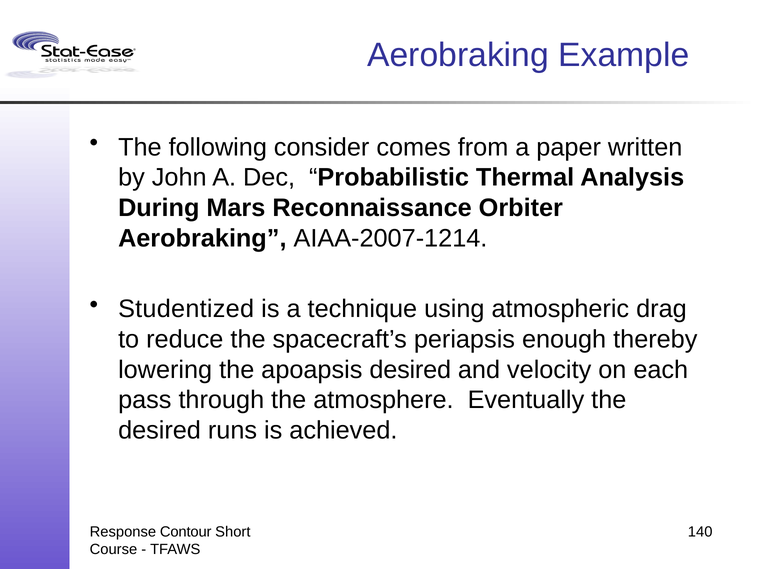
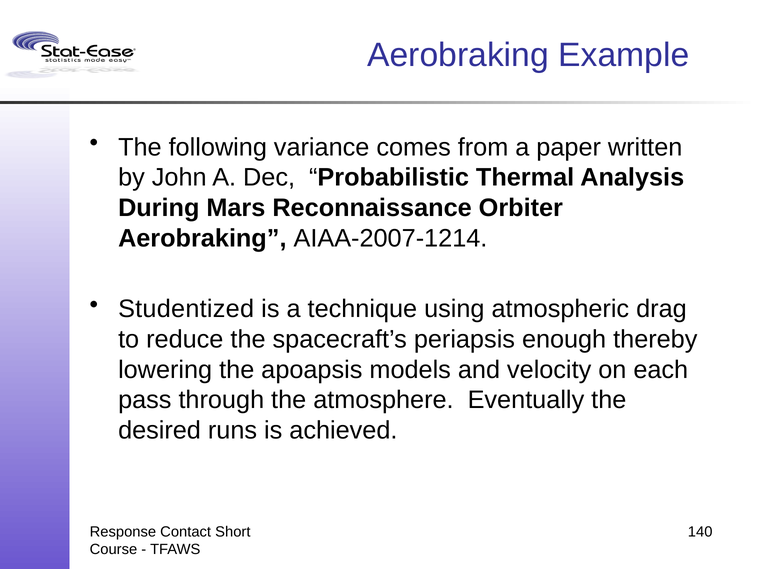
consider: consider -> variance
apoapsis desired: desired -> models
Contour: Contour -> Contact
